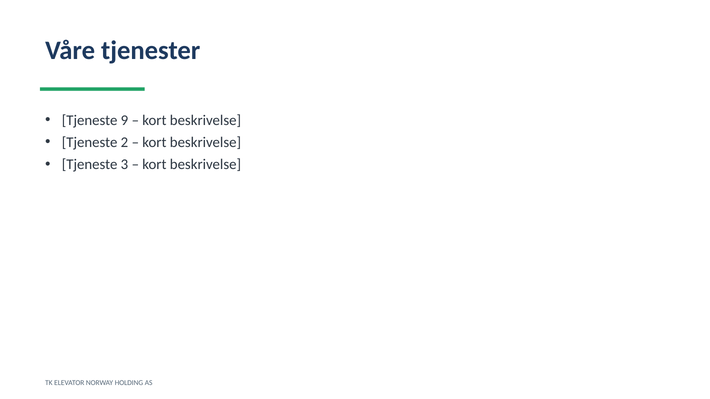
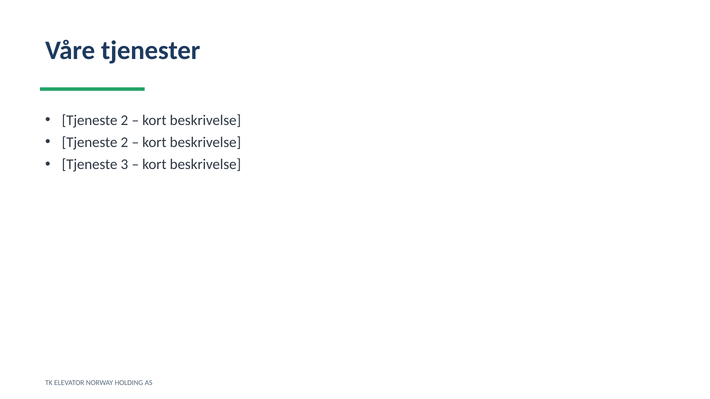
9 at (124, 120): 9 -> 2
